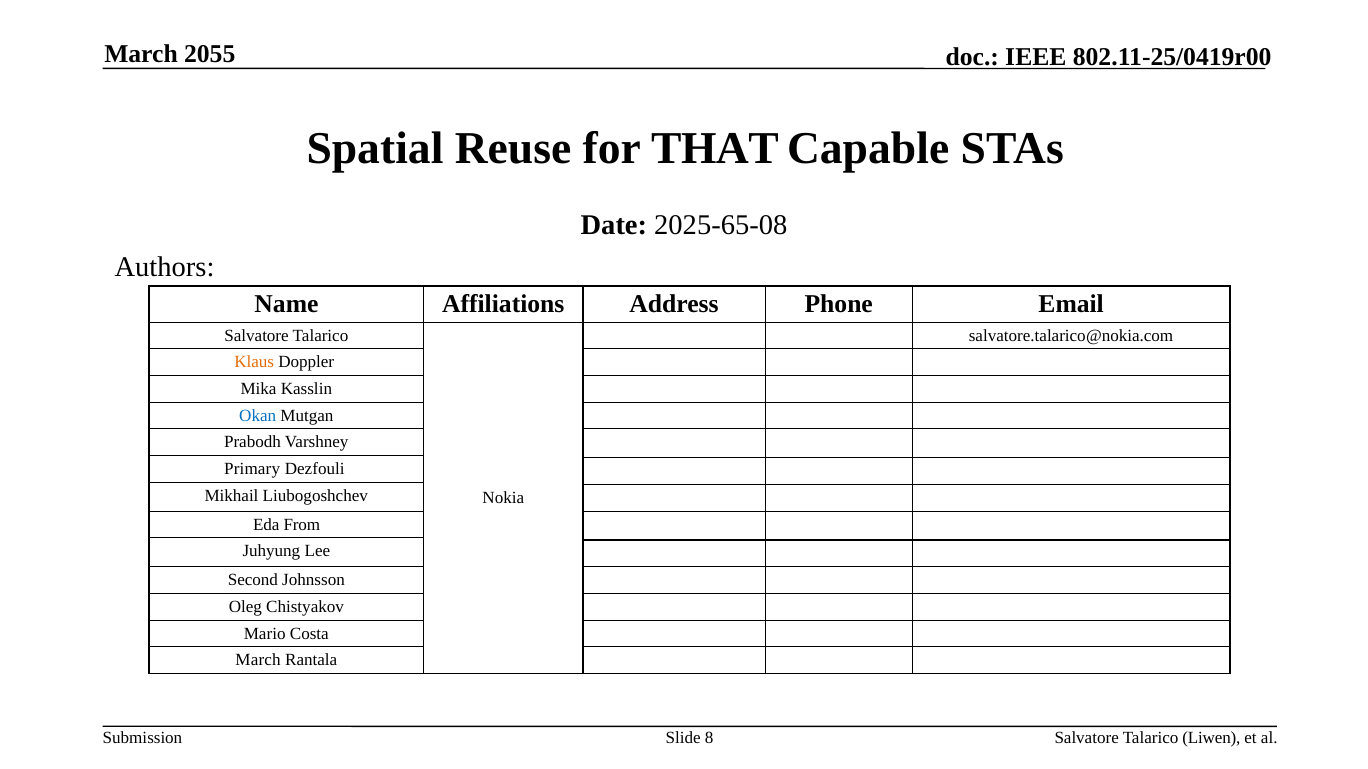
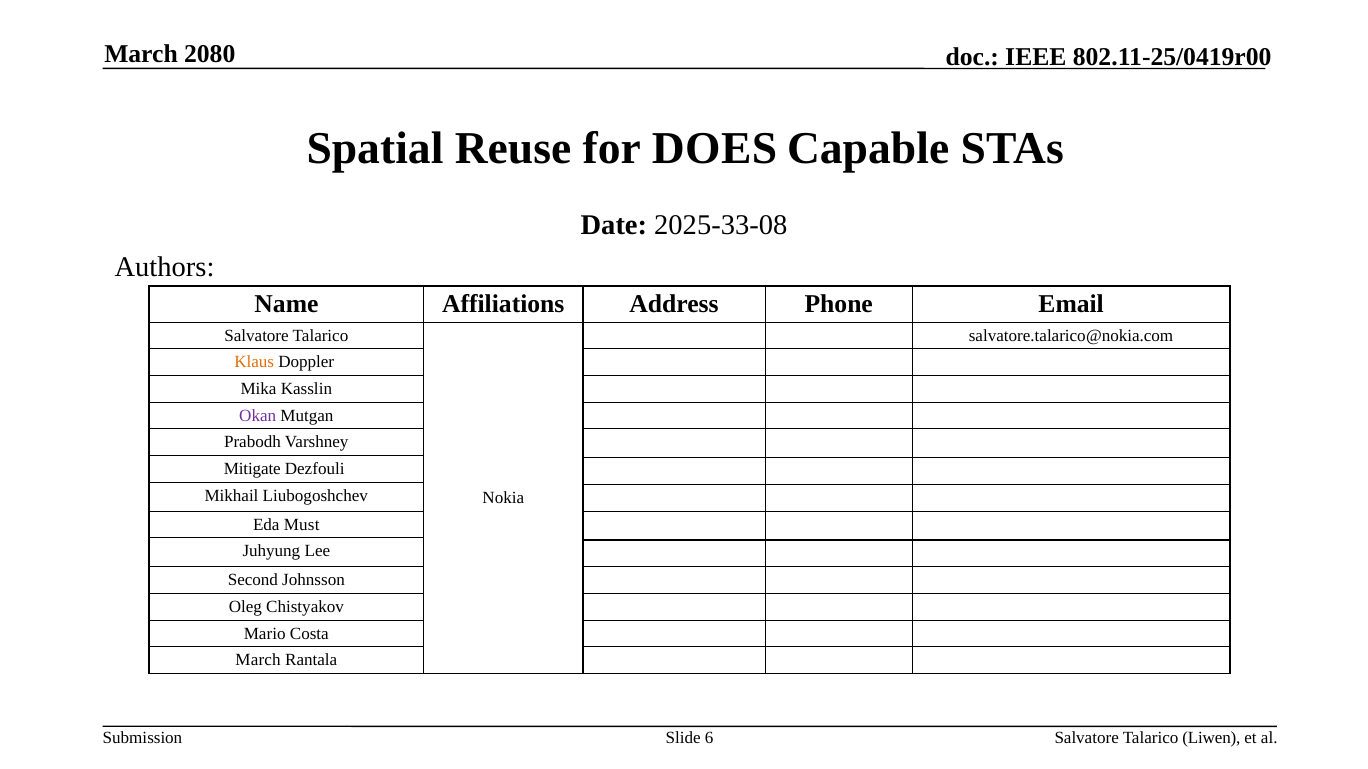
2055: 2055 -> 2080
THAT: THAT -> DOES
2025-65-08: 2025-65-08 -> 2025-33-08
Okan colour: blue -> purple
Primary: Primary -> Mitigate
From: From -> Must
8: 8 -> 6
